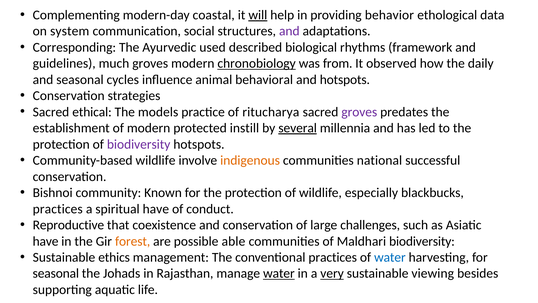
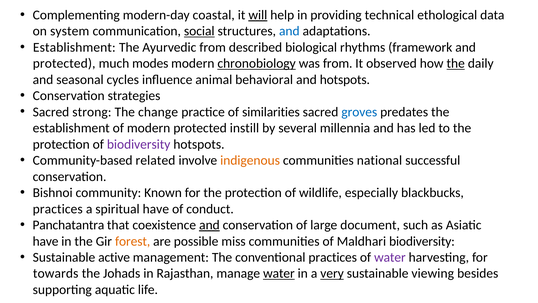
behavior: behavior -> technical
social underline: none -> present
and at (289, 31) colour: purple -> blue
Corresponding at (74, 47): Corresponding -> Establishment
Ayurvedic used: used -> from
guidelines at (64, 63): guidelines -> protected
much groves: groves -> modes
the at (456, 63) underline: none -> present
ethical: ethical -> strong
models: models -> change
ritucharya: ritucharya -> similarities
groves at (359, 112) colour: purple -> blue
several underline: present -> none
Community-based wildlife: wildlife -> related
Reproductive: Reproductive -> Panchatantra
and at (209, 225) underline: none -> present
challenges: challenges -> document
able: able -> miss
ethics: ethics -> active
water at (390, 257) colour: blue -> purple
seasonal at (56, 273): seasonal -> towards
